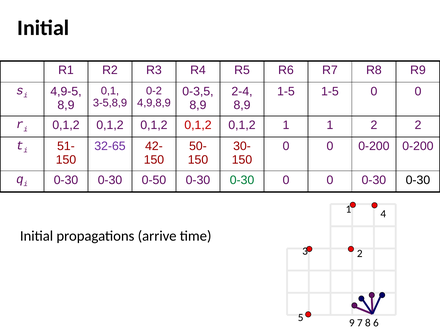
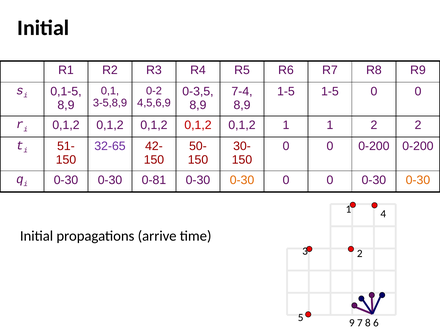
2-4: 2-4 -> 7-4
4,9-5: 4,9-5 -> 0,1-5
4,9,8,9: 4,9,8,9 -> 4,5,6,9
0-50: 0-50 -> 0-81
0-30 at (242, 180) colour: green -> orange
0-30 at (418, 180) colour: black -> orange
